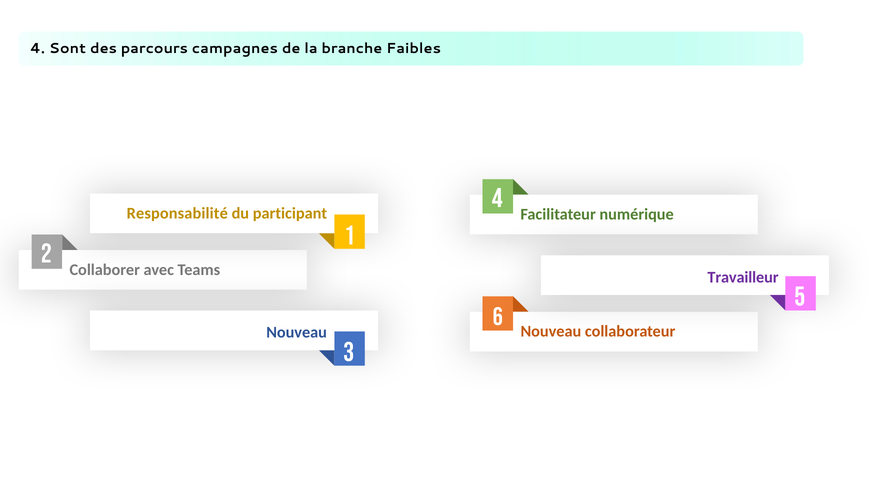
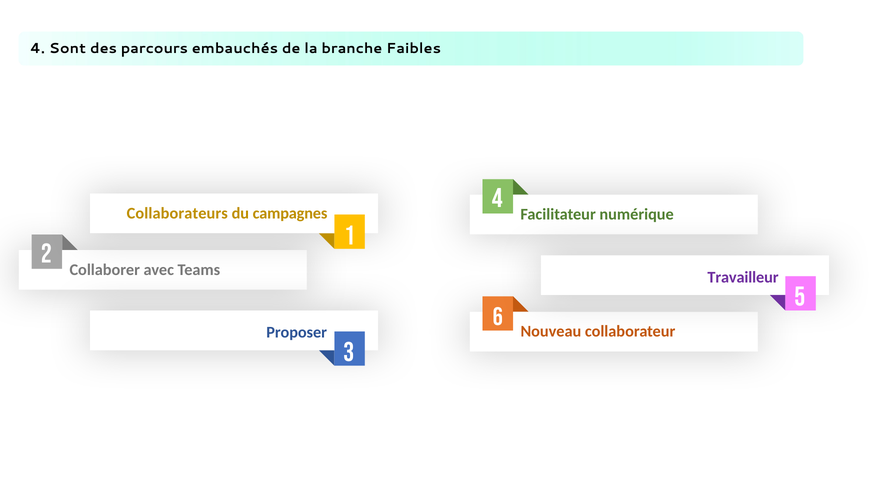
campagnes: campagnes -> embauchés
Responsabilité: Responsabilité -> Collaborateurs
participant: participant -> campagnes
Nouveau at (297, 332): Nouveau -> Proposer
